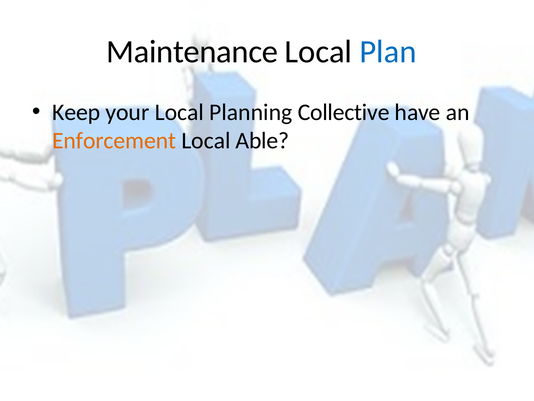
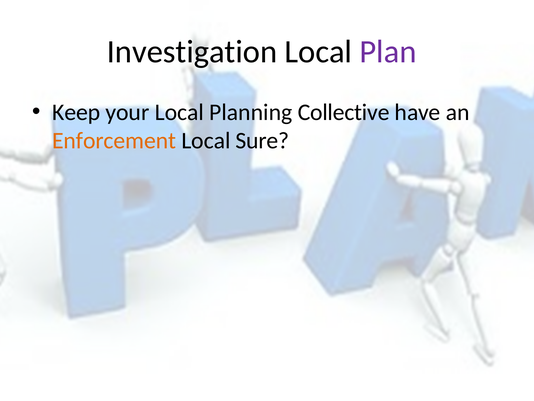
Maintenance: Maintenance -> Investigation
Plan colour: blue -> purple
Able: Able -> Sure
